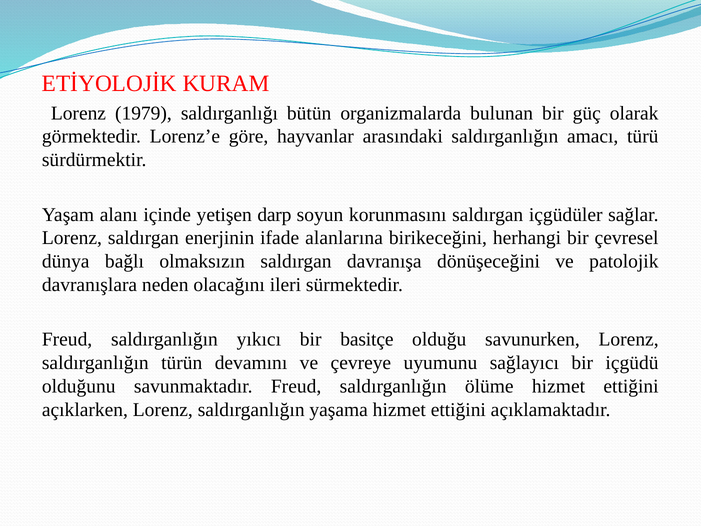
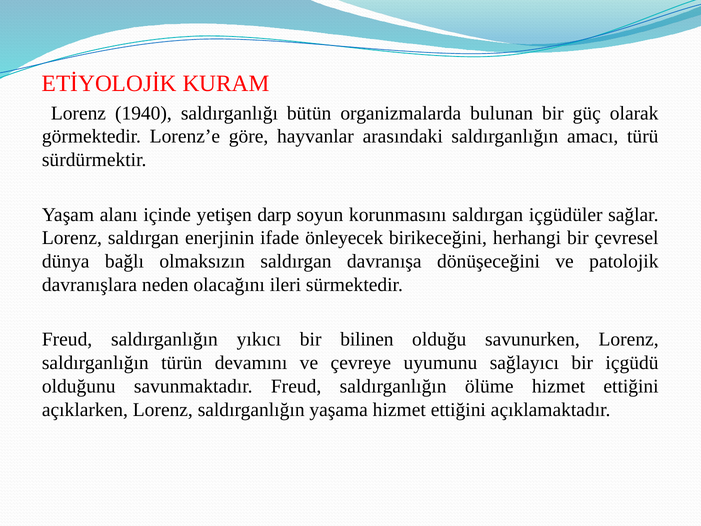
1979: 1979 -> 1940
alanlarına: alanlarına -> önleyecek
basitçe: basitçe -> bilinen
